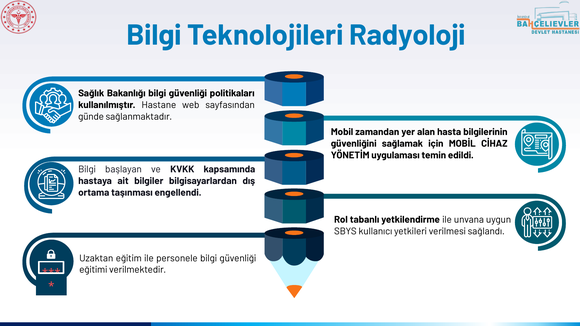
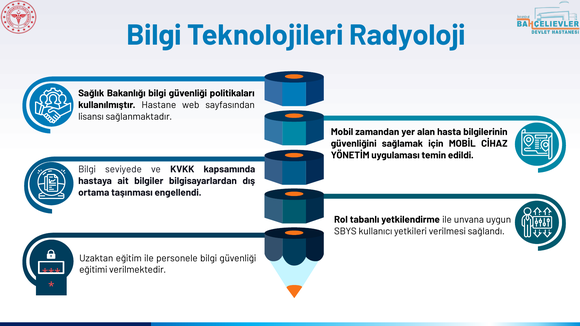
günde: günde -> lisansı
başlayan: başlayan -> seviyede
